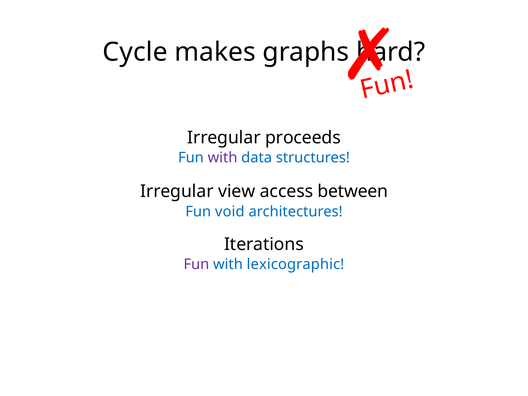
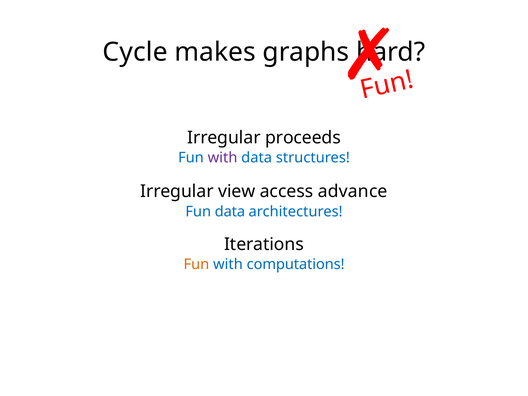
between: between -> advance
Fun void: void -> data
Fun at (196, 264) colour: purple -> orange
lexicographic: lexicographic -> computations
